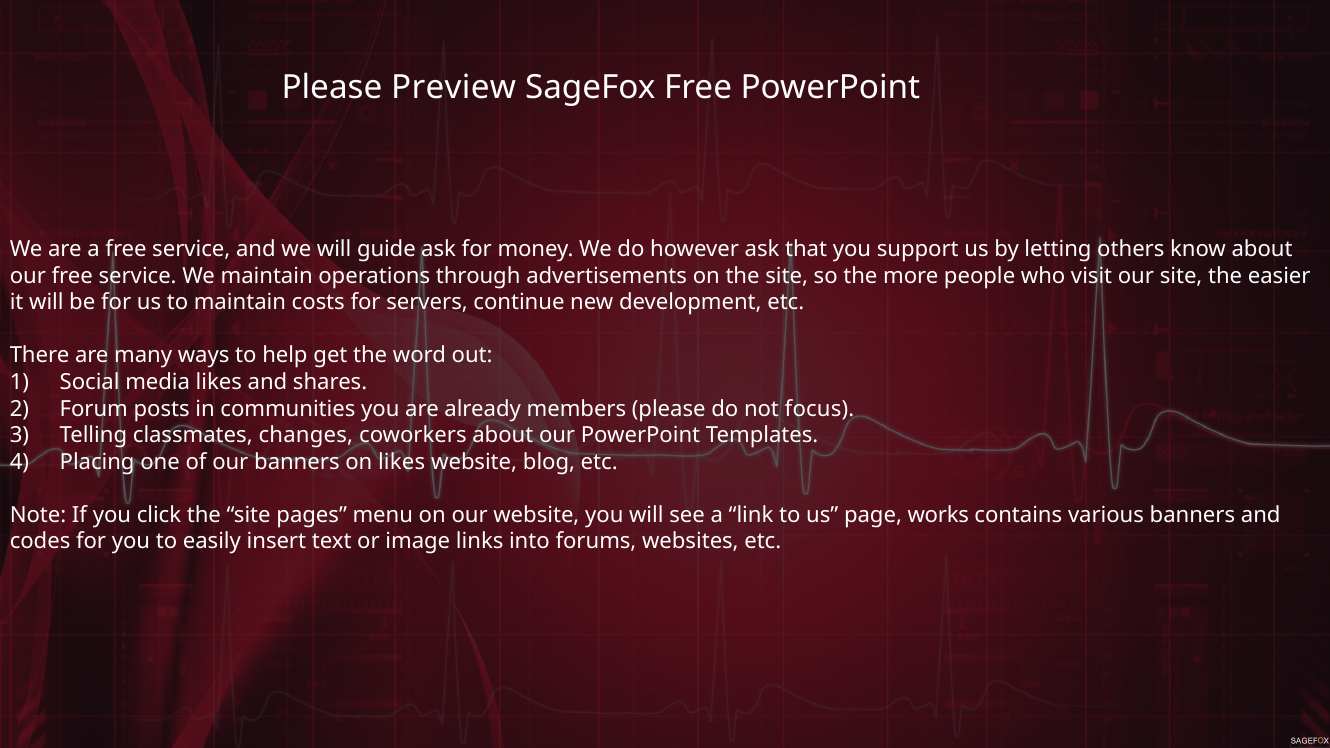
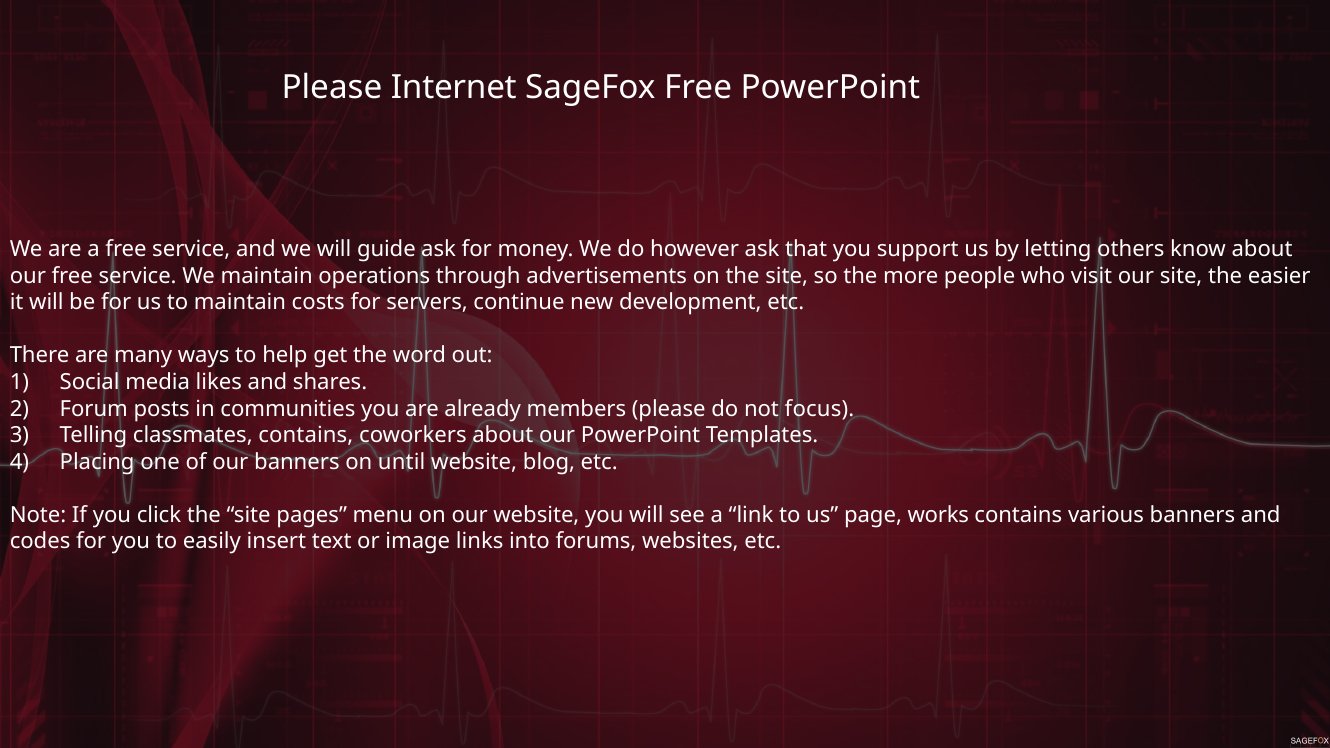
Preview: Preview -> Internet
classmates changes: changes -> contains
on likes: likes -> until
